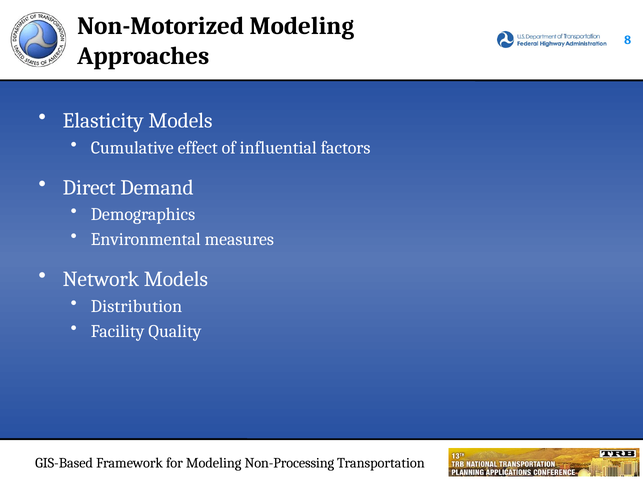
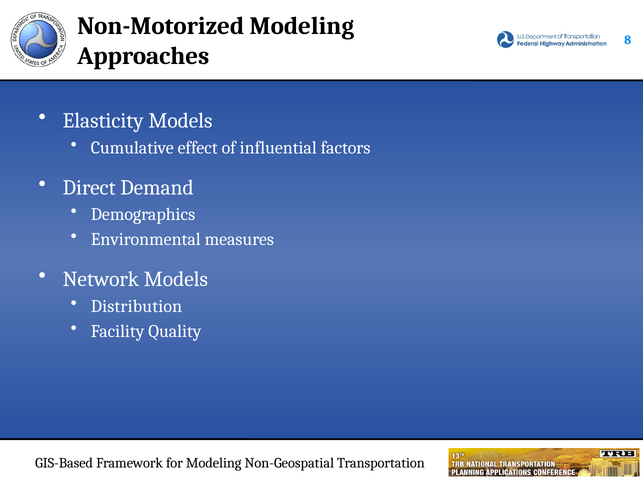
Non-Processing: Non-Processing -> Non-Geospatial
